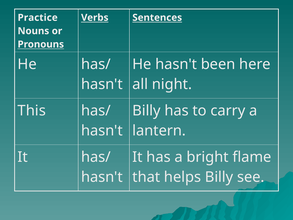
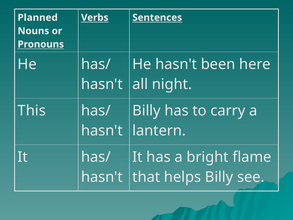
Practice: Practice -> Planned
